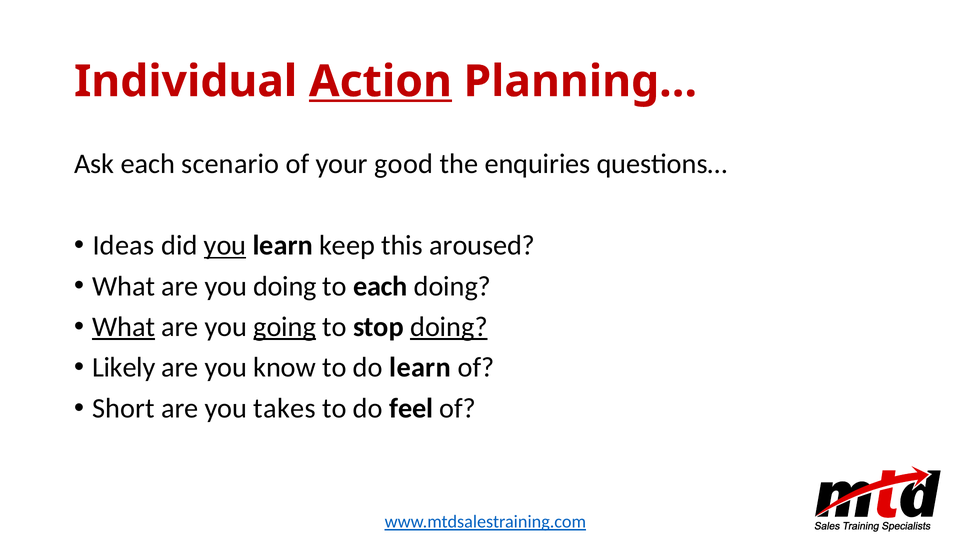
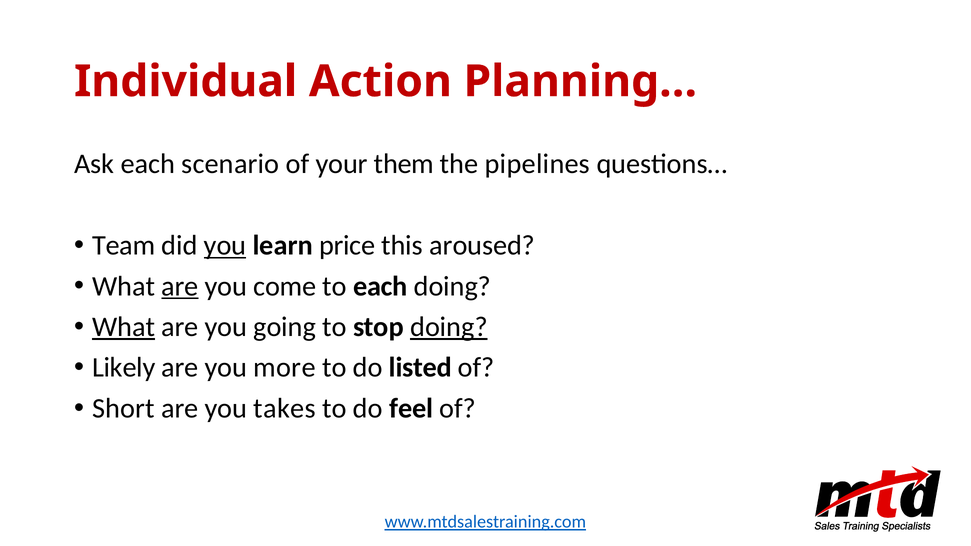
Action underline: present -> none
good: good -> them
enquiries: enquiries -> pipelines
Ideas: Ideas -> Team
keep: keep -> price
are at (180, 286) underline: none -> present
you doing: doing -> come
going underline: present -> none
know: know -> more
do learn: learn -> listed
